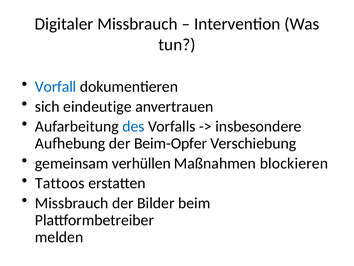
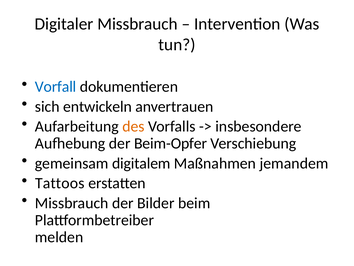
eindeutige: eindeutige -> entwickeln
des colour: blue -> orange
verhüllen: verhüllen -> digitalem
blockieren: blockieren -> jemandem
